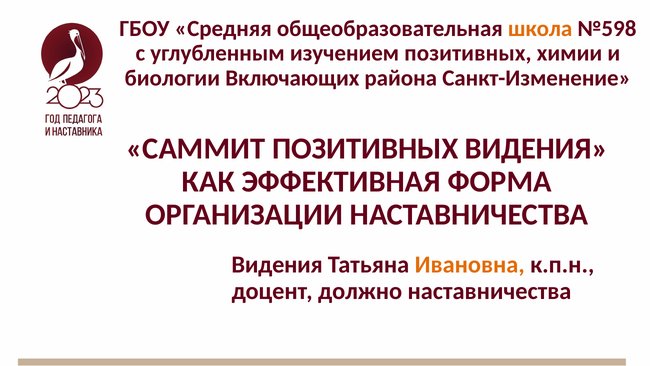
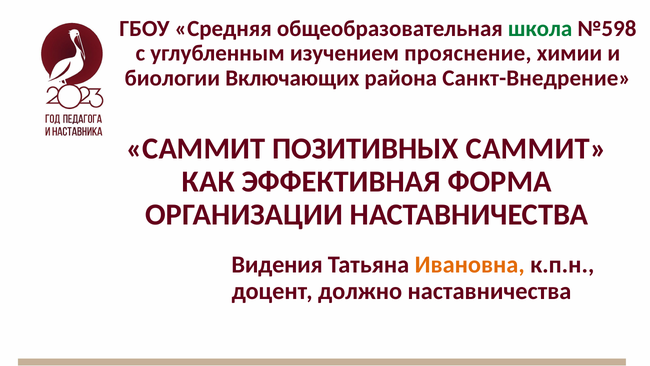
школа colour: orange -> green
изучением позитивных: позитивных -> прояснение
Санкт-Изменение: Санкт-Изменение -> Санкт-Внедрение
ПОЗИТИВНЫХ ВИДЕНИЯ: ВИДЕНИЯ -> САММИТ
